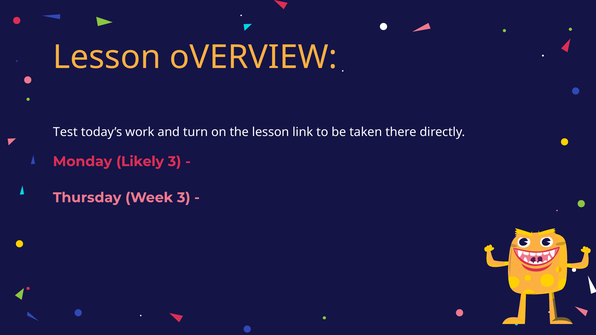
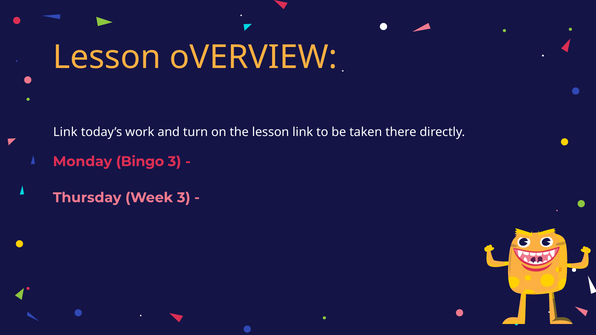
Test at (65, 132): Test -> Link
Monday Likely: Likely -> Bingo
